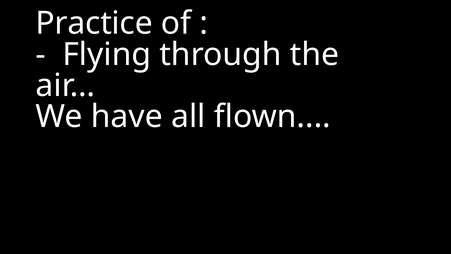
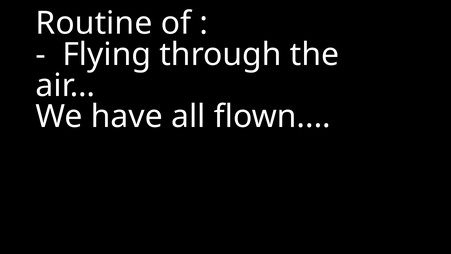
Practice: Practice -> Routine
